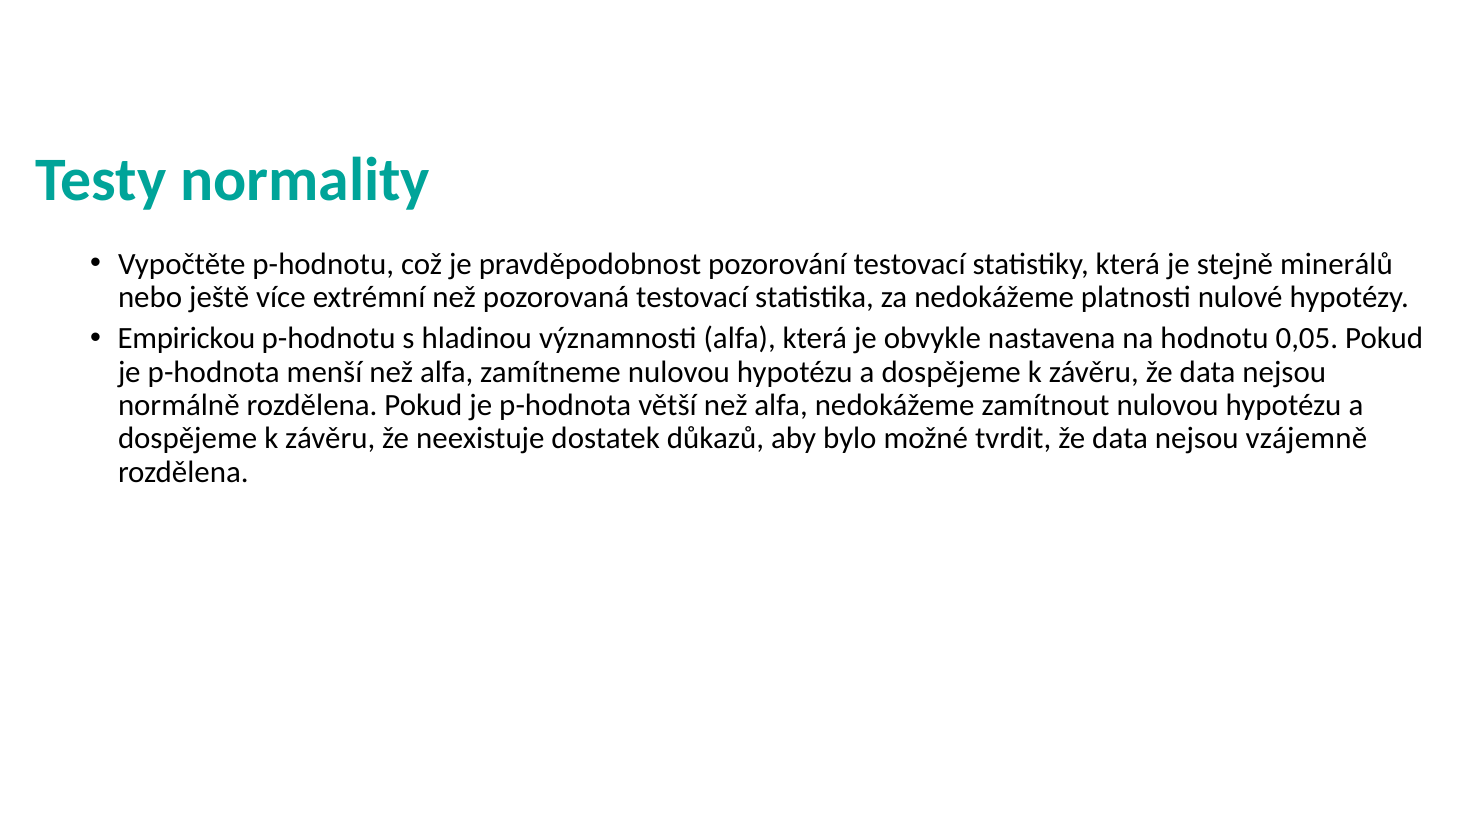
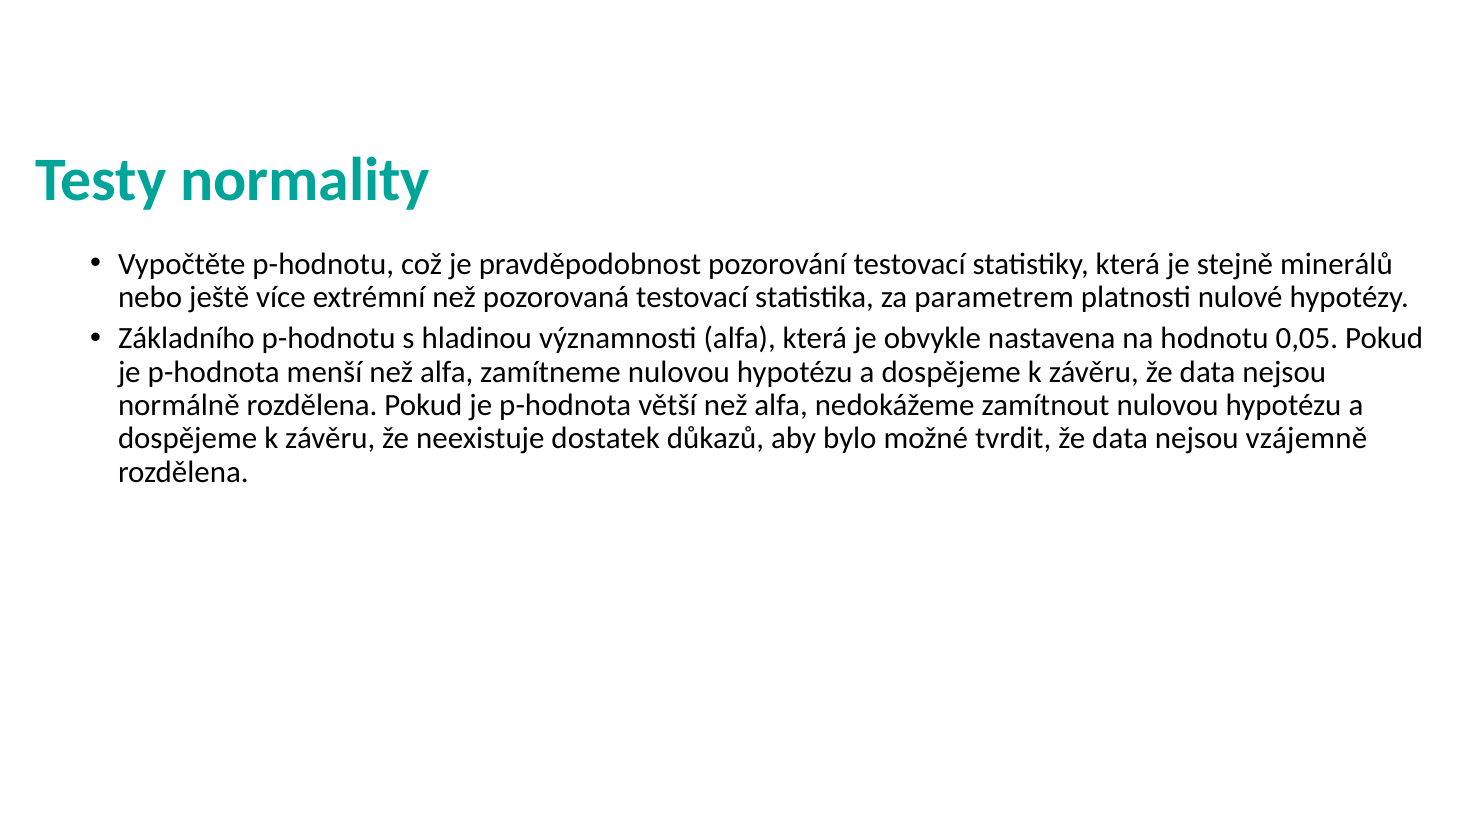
za nedokážeme: nedokážeme -> parametrem
Empirickou: Empirickou -> Základního
